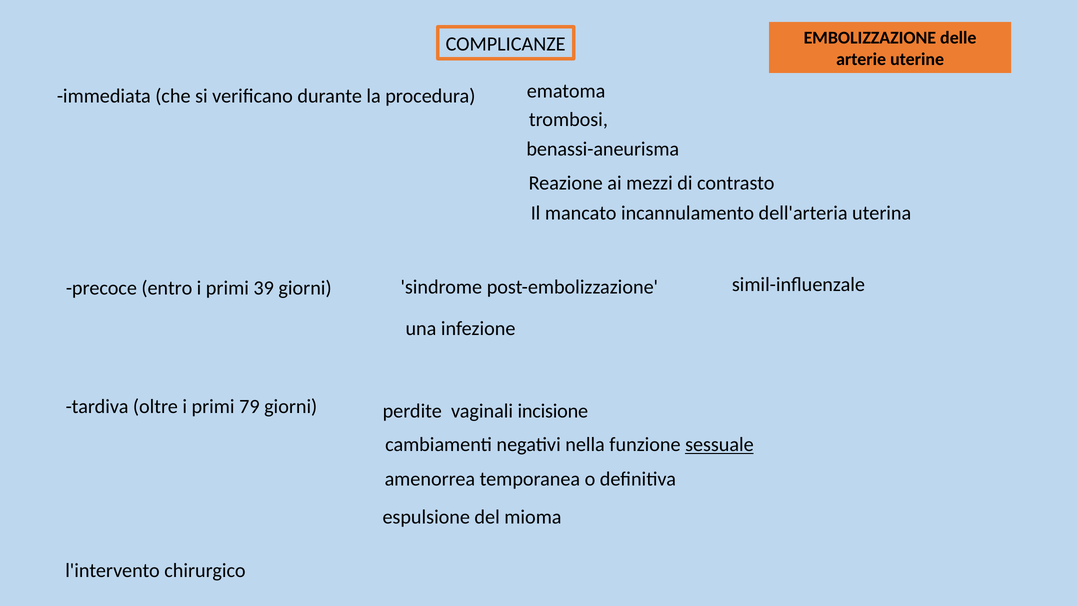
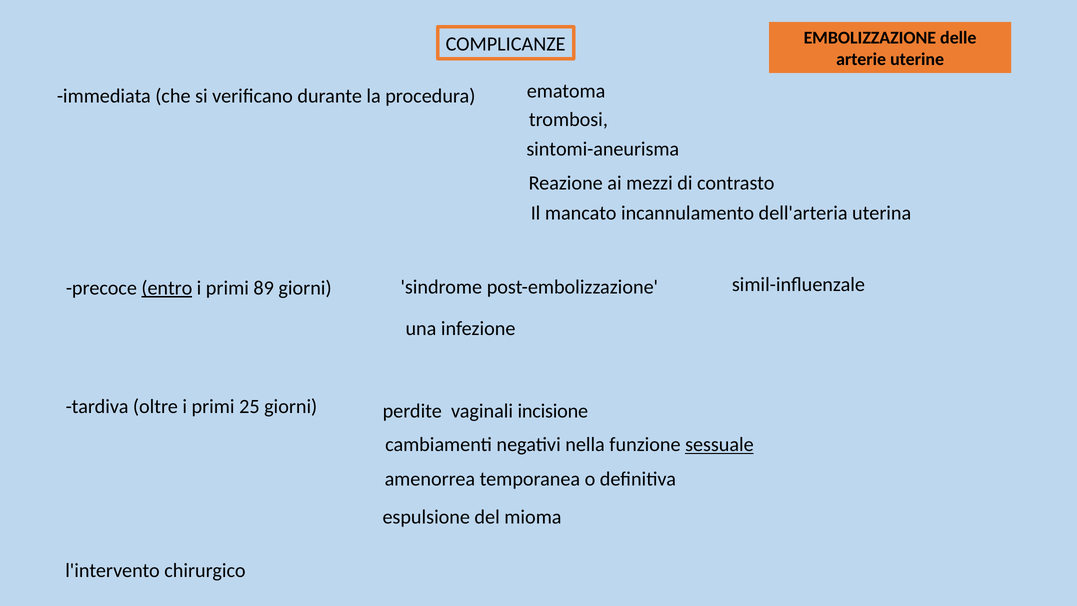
benassi-aneurisma: benassi-aneurisma -> sintomi-aneurisma
entro underline: none -> present
39: 39 -> 89
79: 79 -> 25
